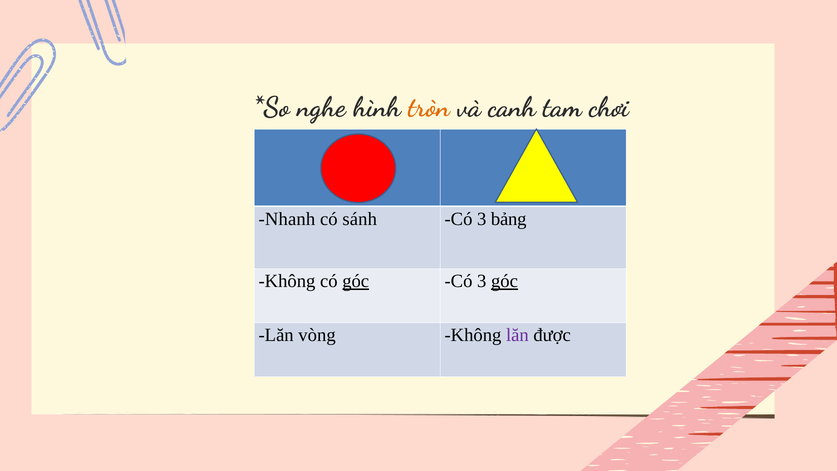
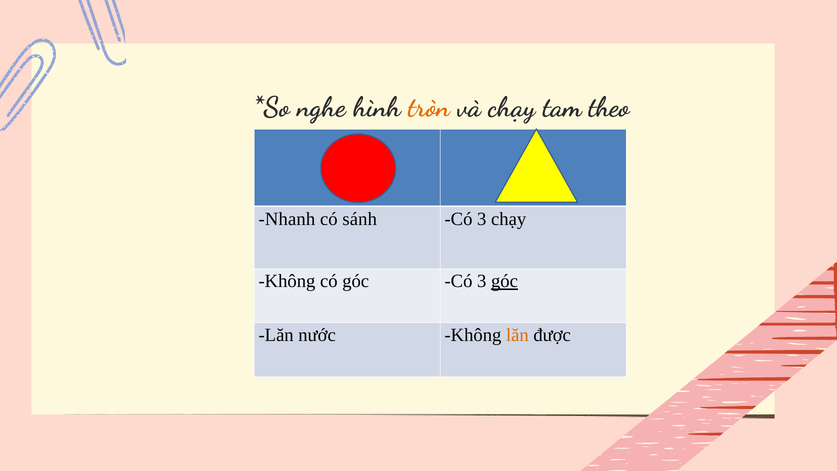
và canh: canh -> chạy
chơi: chơi -> theo
3 bảng: bảng -> chạy
góc at (356, 281) underline: present -> none
vòng: vòng -> nước
lăn at (517, 335) colour: purple -> orange
